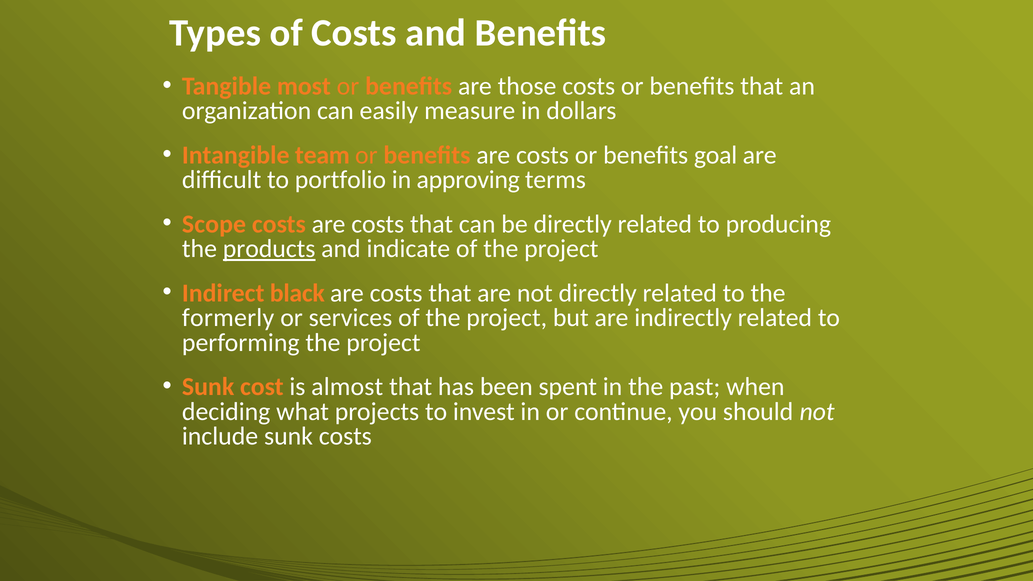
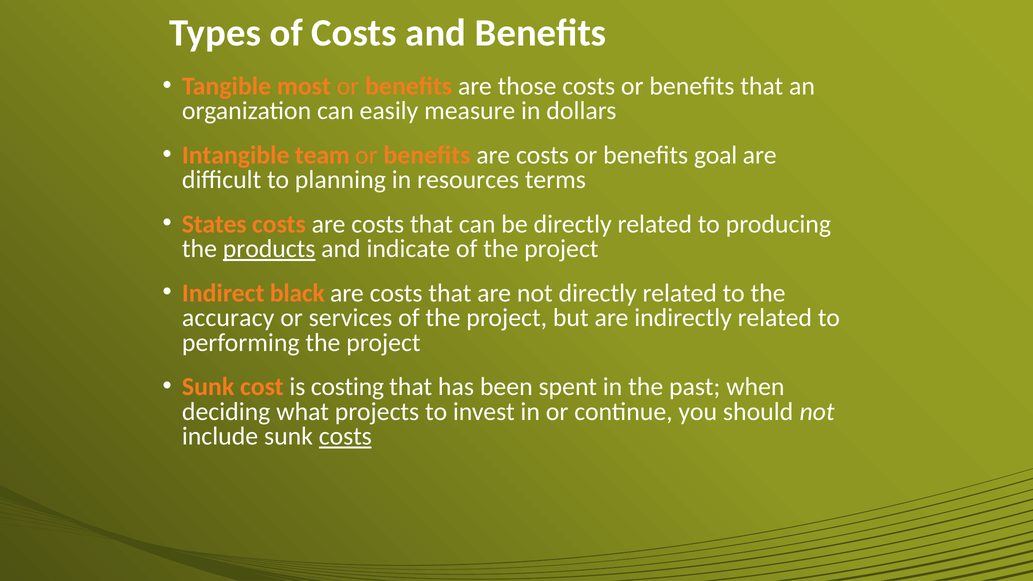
portfolio: portfolio -> planning
approving: approving -> resources
Scope: Scope -> States
formerly: formerly -> accuracy
almost: almost -> costing
costs at (345, 437) underline: none -> present
